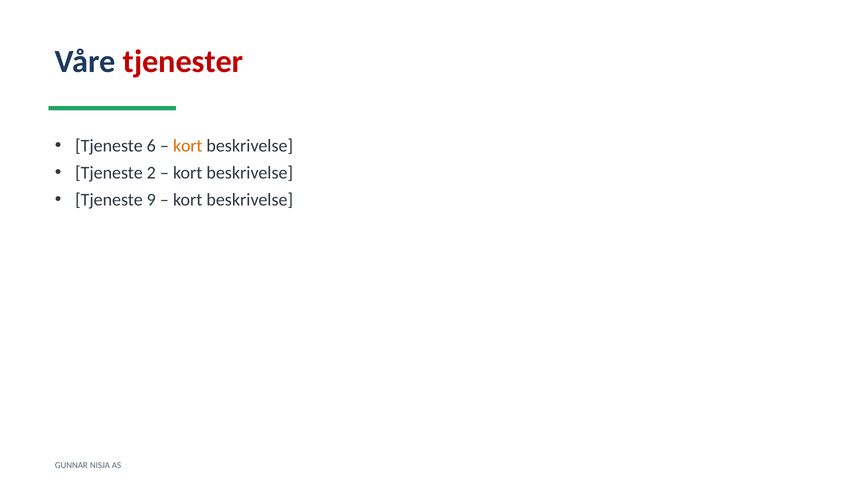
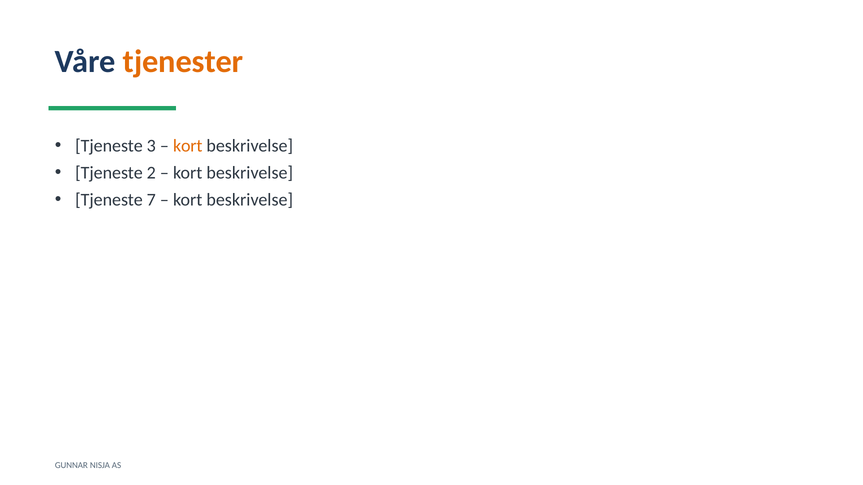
tjenester colour: red -> orange
6: 6 -> 3
9: 9 -> 7
